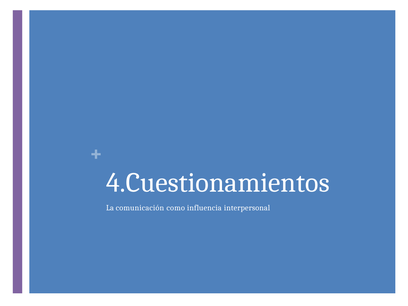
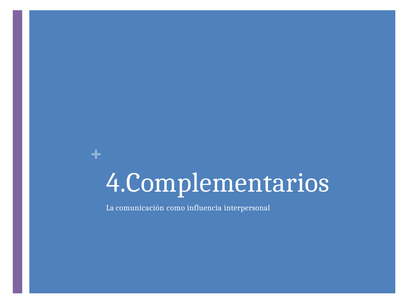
4.Cuestionamientos: 4.Cuestionamientos -> 4.Complementarios
